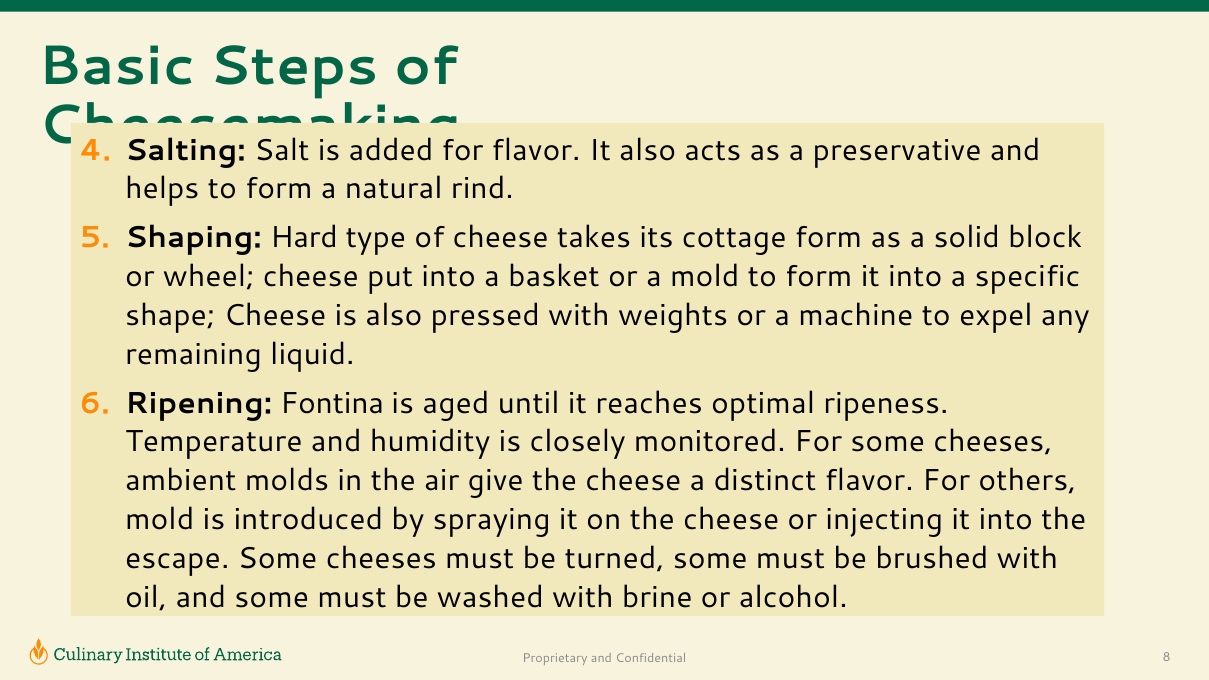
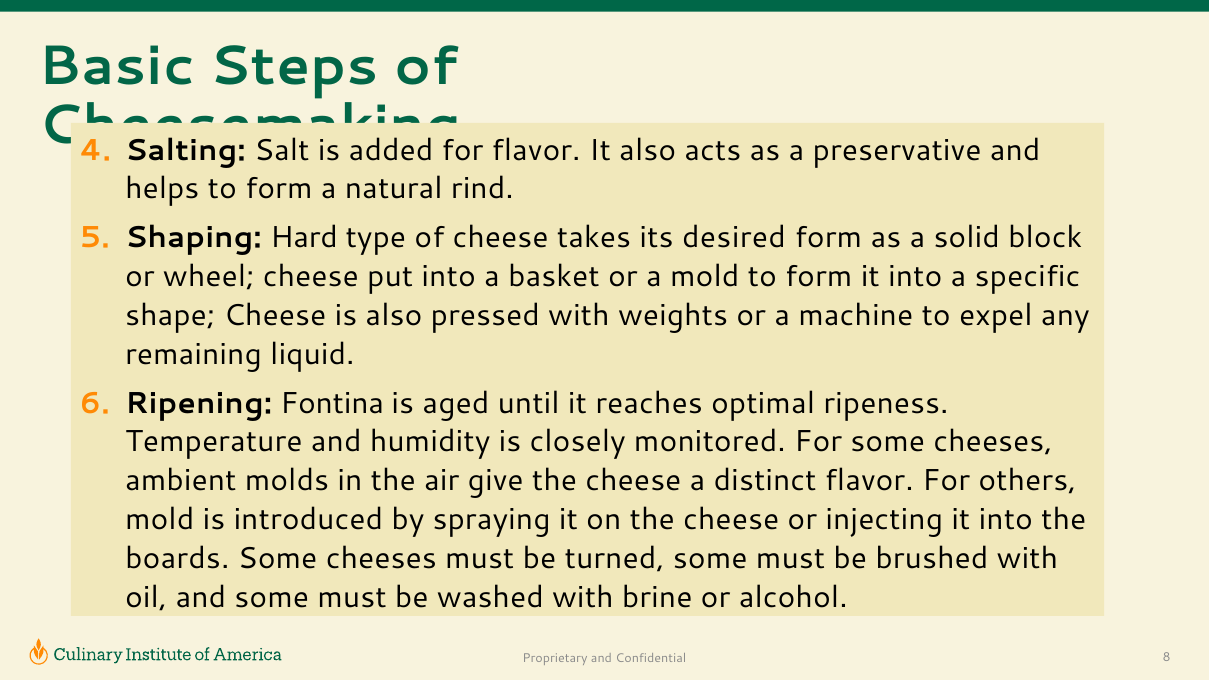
cottage: cottage -> desired
escape: escape -> boards
